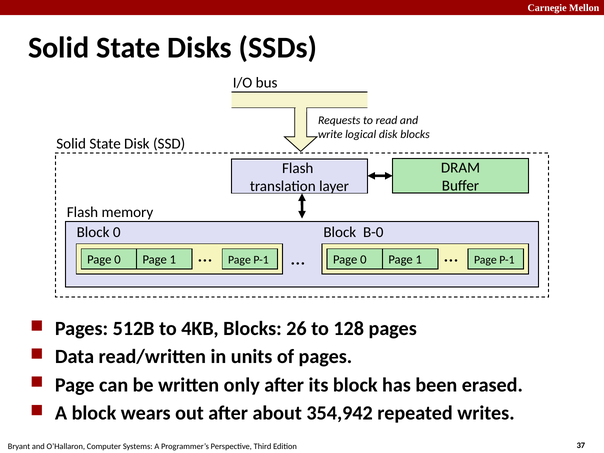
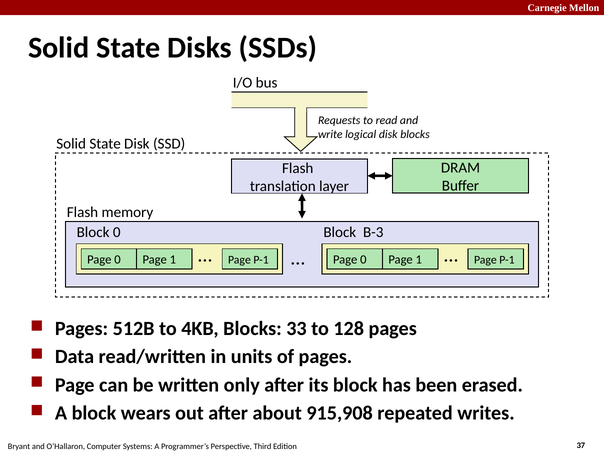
B-0: B-0 -> B-3
26: 26 -> 33
354,942: 354,942 -> 915,908
